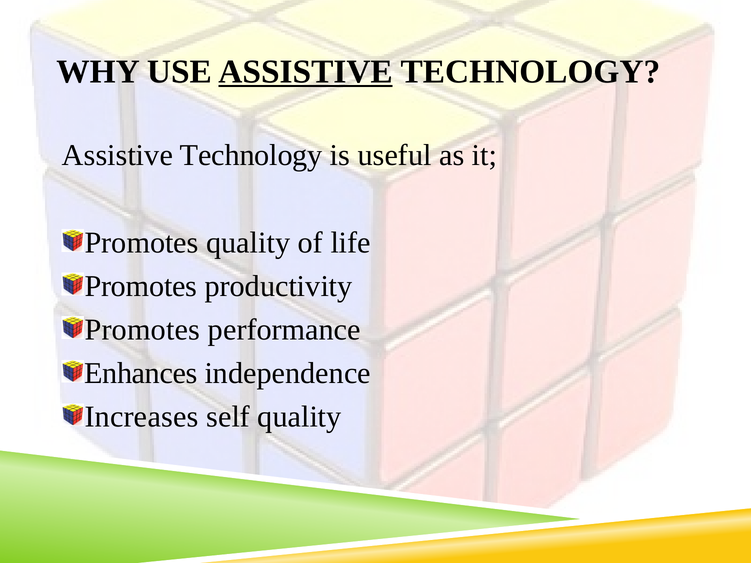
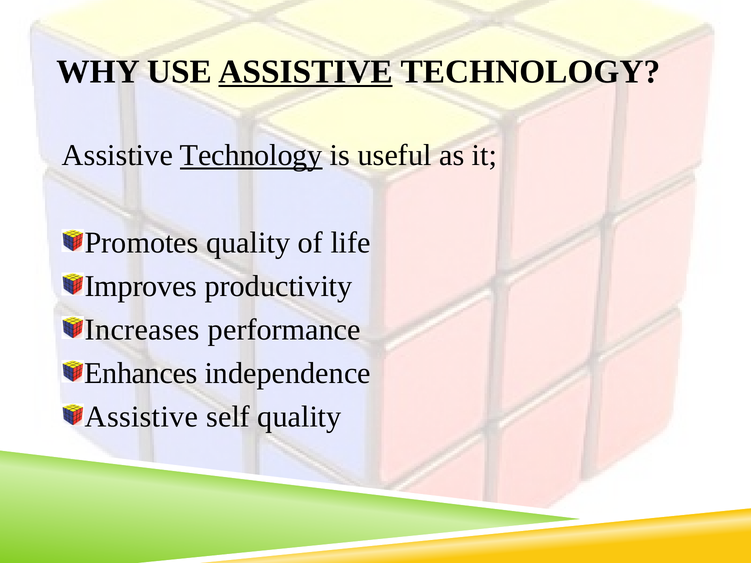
Technology at (251, 155) underline: none -> present
Promotes at (141, 286): Promotes -> Improves
Promotes at (142, 330): Promotes -> Increases
Increases at (142, 417): Increases -> Assistive
